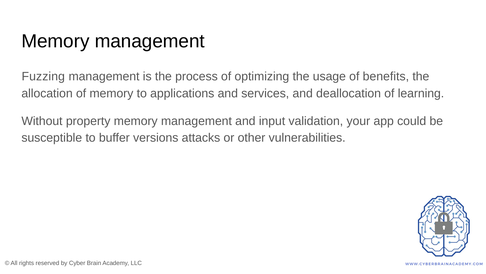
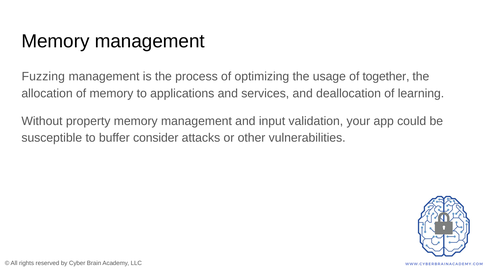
benefits: benefits -> together
versions: versions -> consider
